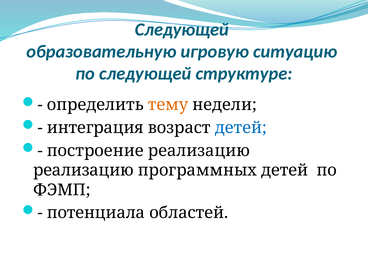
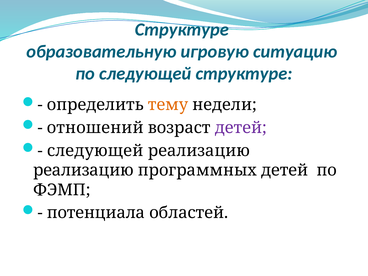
Следующей at (182, 30): Следующей -> Структуре
интеграция: интеграция -> отношений
детей at (241, 128) colour: blue -> purple
построение at (95, 151): построение -> следующей
